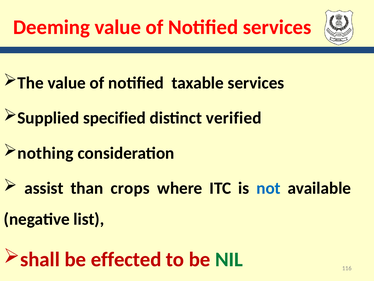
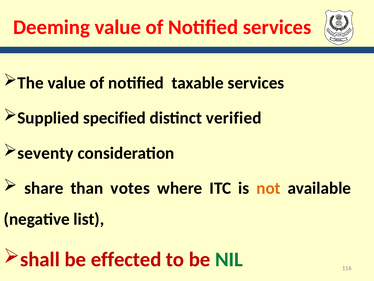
nothing: nothing -> seventy
assist: assist -> share
crops: crops -> votes
not colour: blue -> orange
